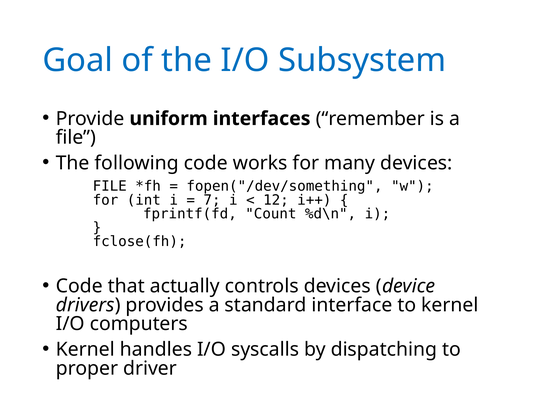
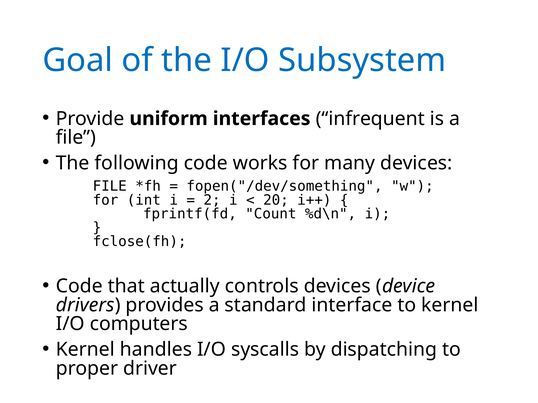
remember: remember -> infrequent
7: 7 -> 2
12: 12 -> 20
